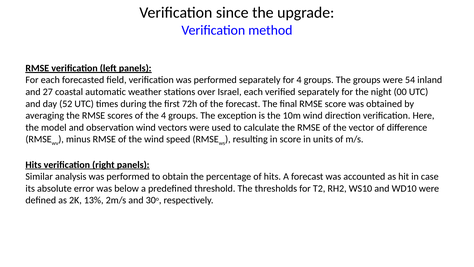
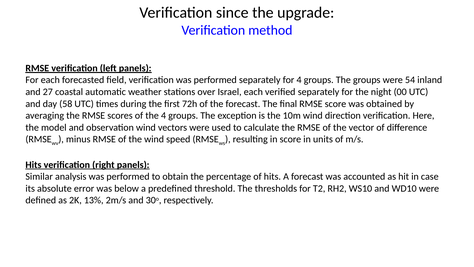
52: 52 -> 58
